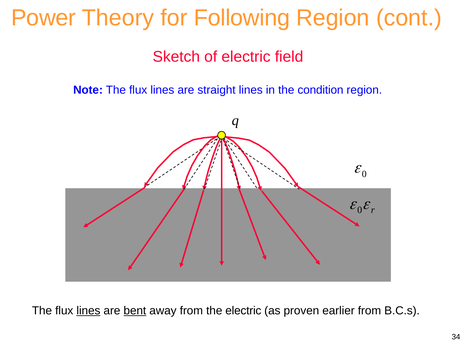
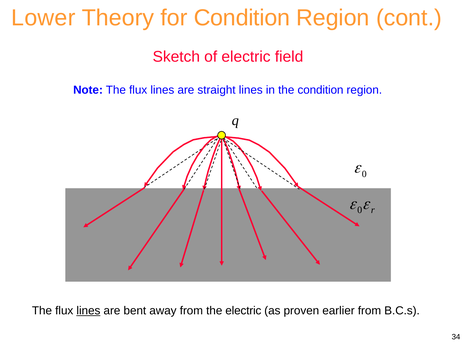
Power: Power -> Lower
for Following: Following -> Condition
bent underline: present -> none
